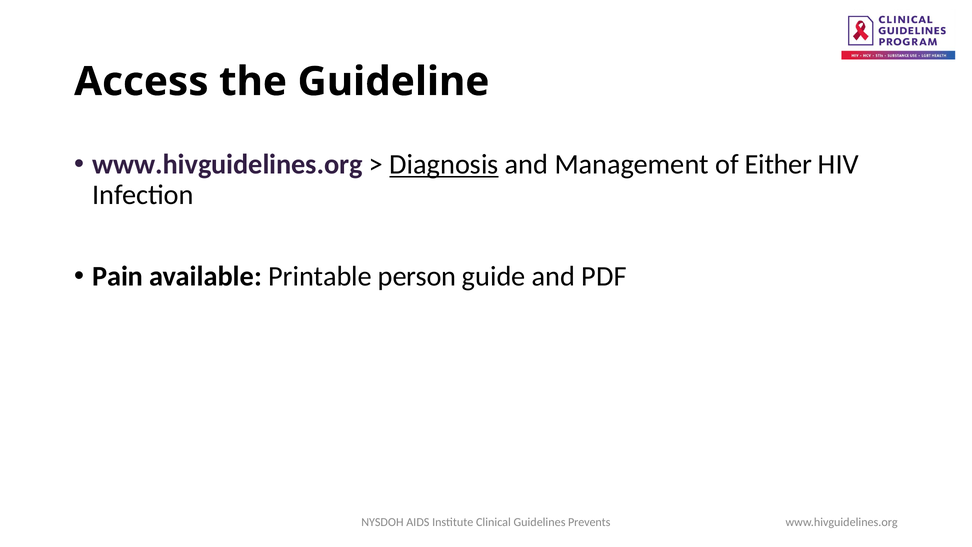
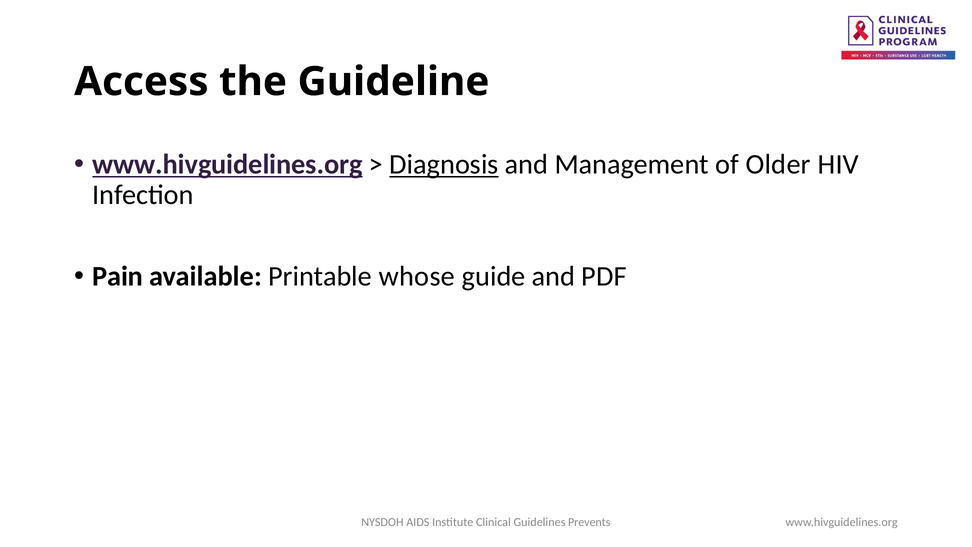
www.hivguidelines.org at (227, 164) underline: none -> present
Either: Either -> Older
person: person -> whose
